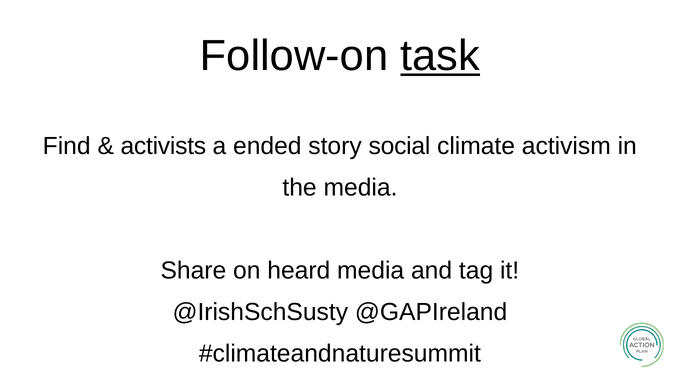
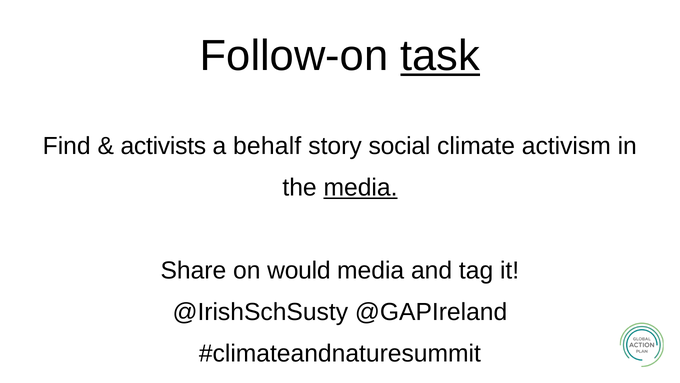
ended: ended -> behalf
media at (360, 187) underline: none -> present
heard: heard -> would
